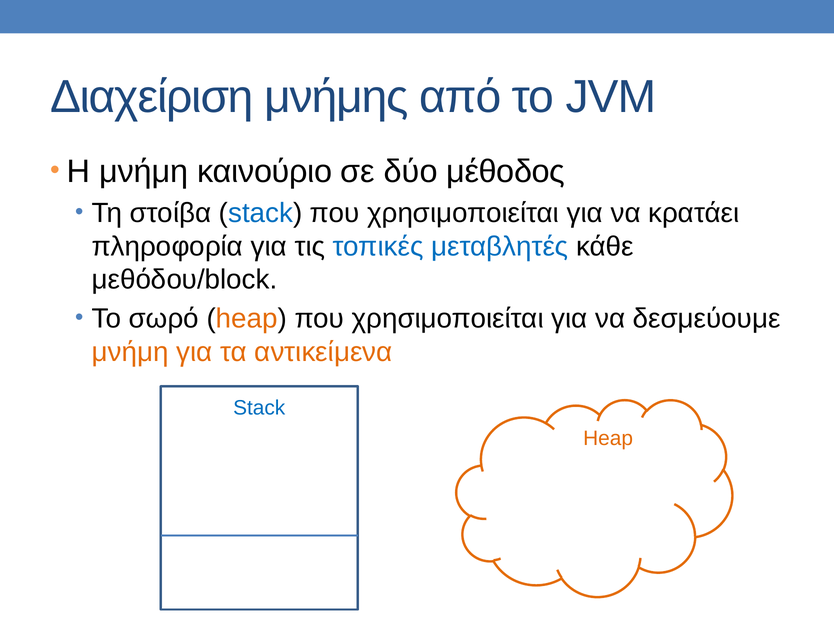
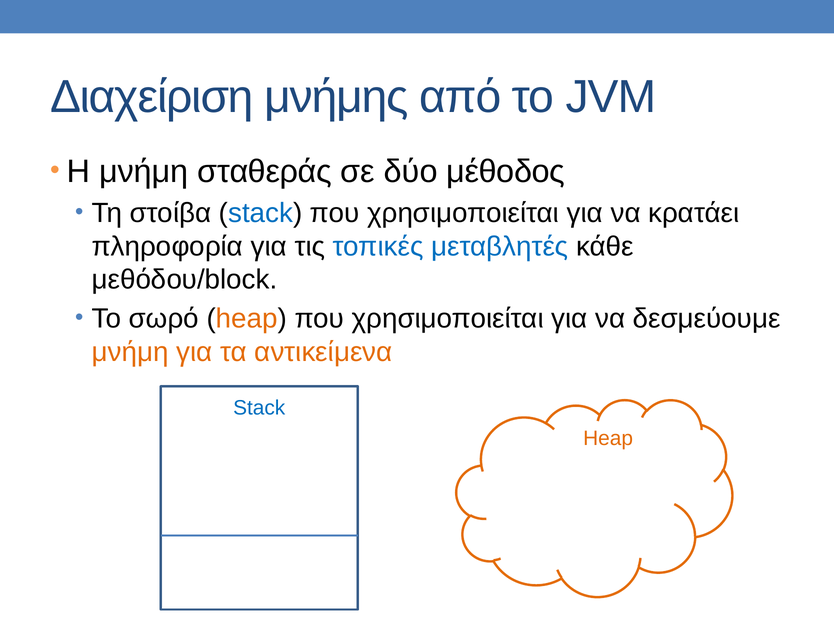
καινούριο: καινούριο -> σταθεράς
